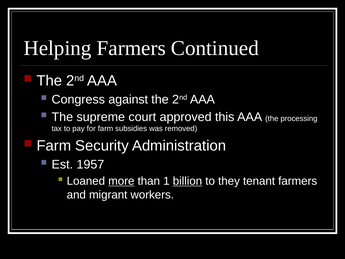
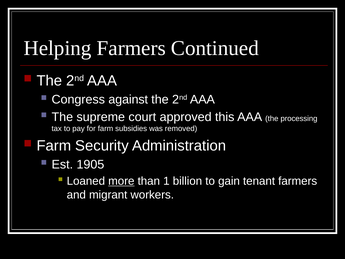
1957: 1957 -> 1905
billion underline: present -> none
they: they -> gain
